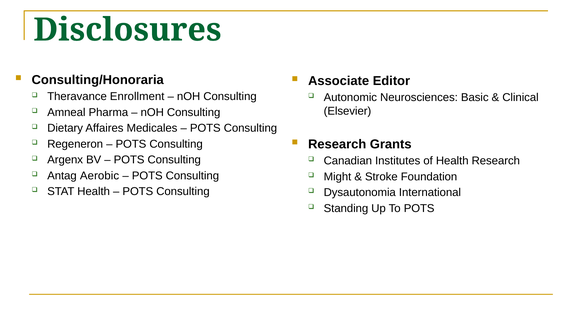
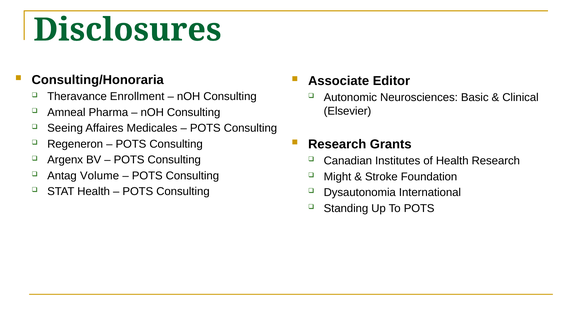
Dietary: Dietary -> Seeing
Aerobic: Aerobic -> Volume
